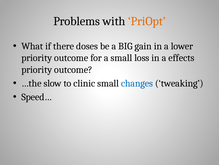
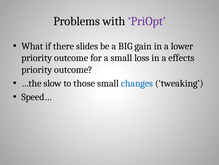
PriOpt colour: orange -> purple
doses: doses -> slides
clinic: clinic -> those
